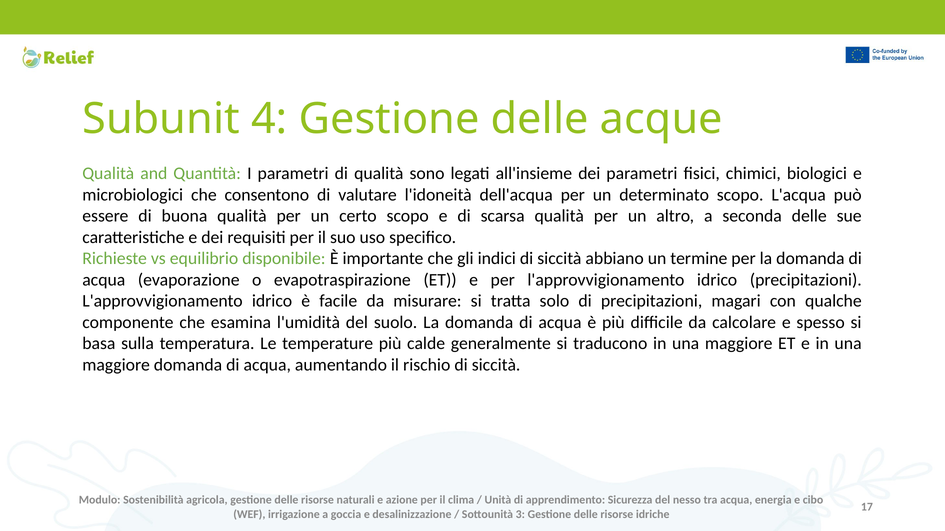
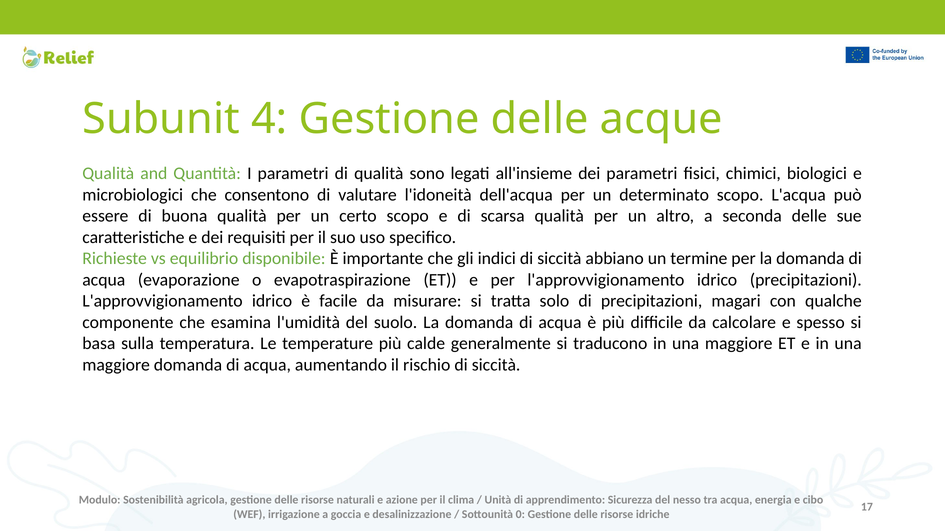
3: 3 -> 0
